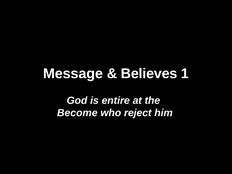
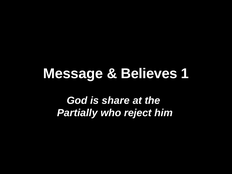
entire: entire -> share
Become: Become -> Partially
